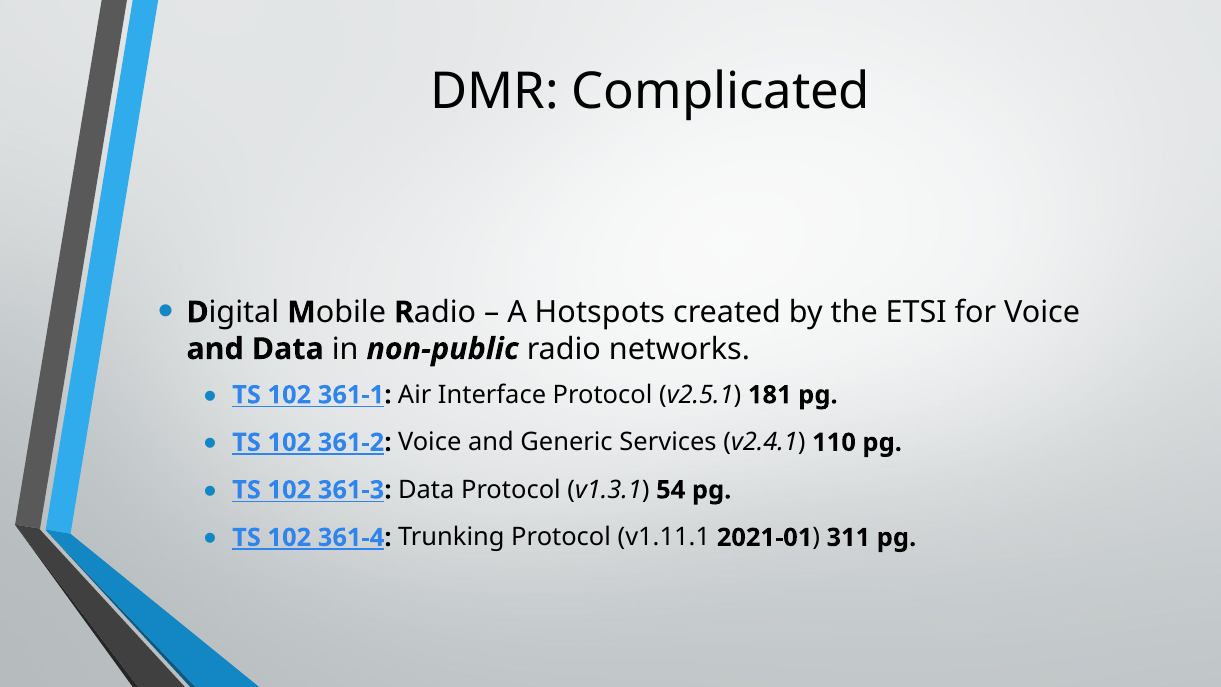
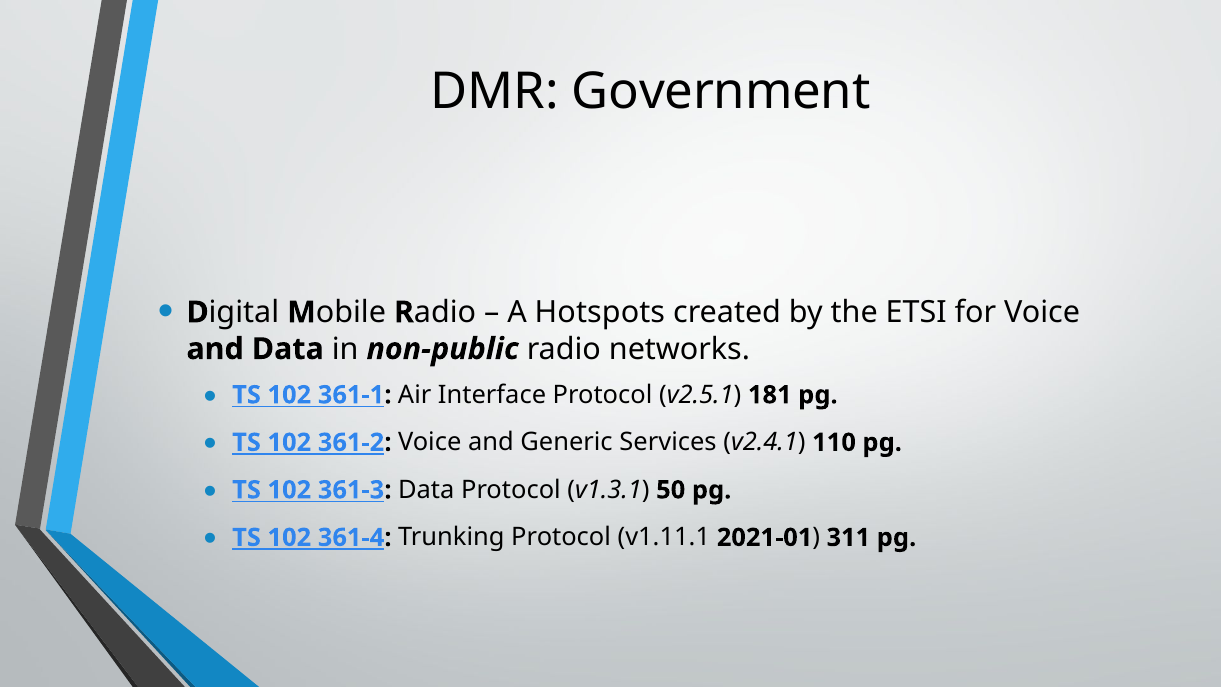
Complicated: Complicated -> Government
54: 54 -> 50
